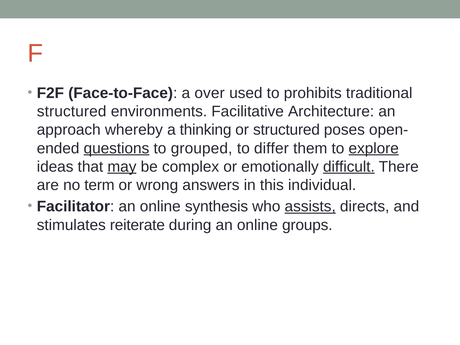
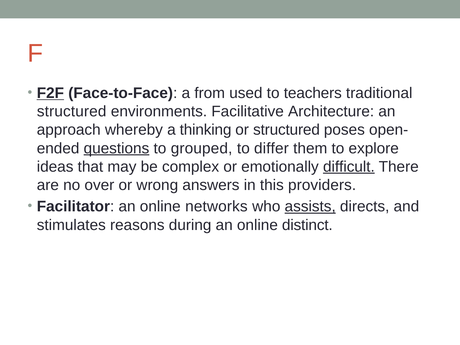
F2F underline: none -> present
over: over -> from
prohibits: prohibits -> teachers
explore underline: present -> none
may underline: present -> none
term: term -> over
individual: individual -> providers
synthesis: synthesis -> networks
reiterate: reiterate -> reasons
groups: groups -> distinct
